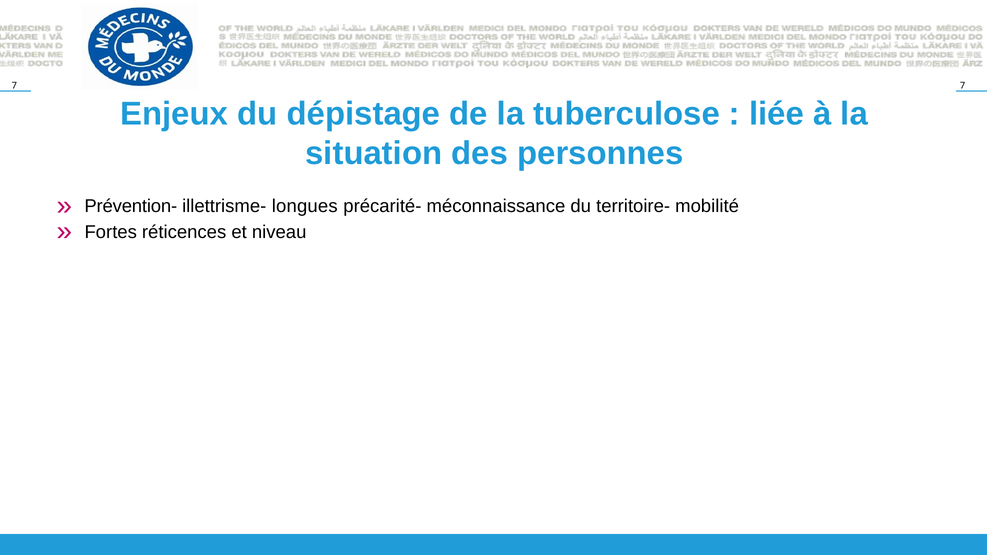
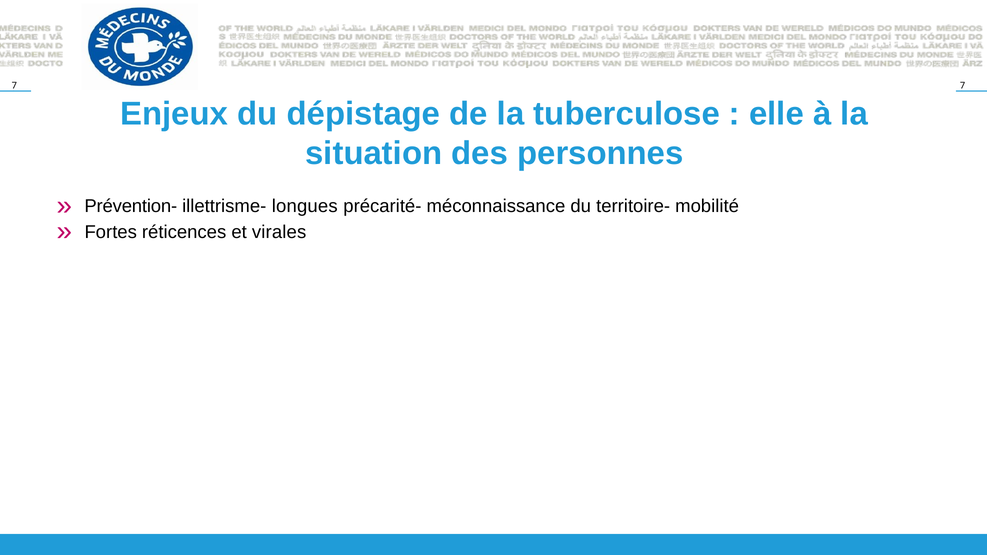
liée: liée -> elle
niveau: niveau -> virales
